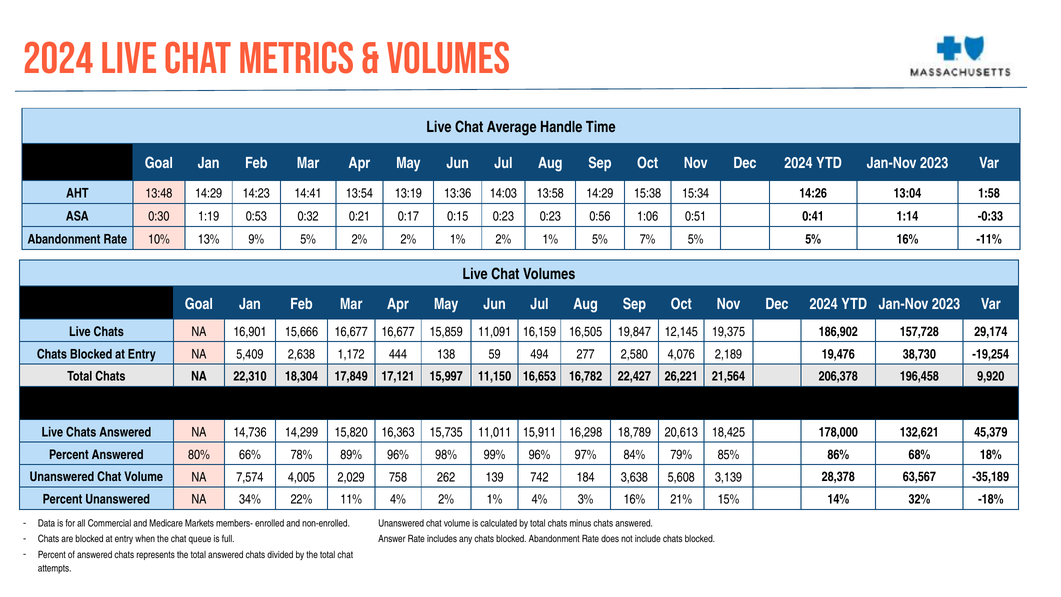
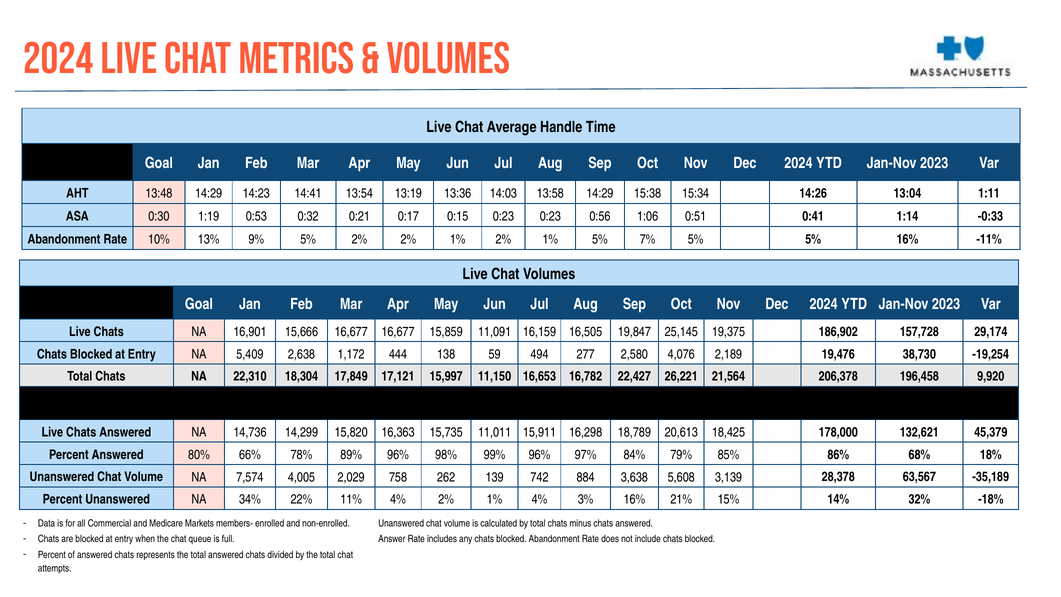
1:58: 1:58 -> 1:11
12,145: 12,145 -> 25,145
184: 184 -> 884
